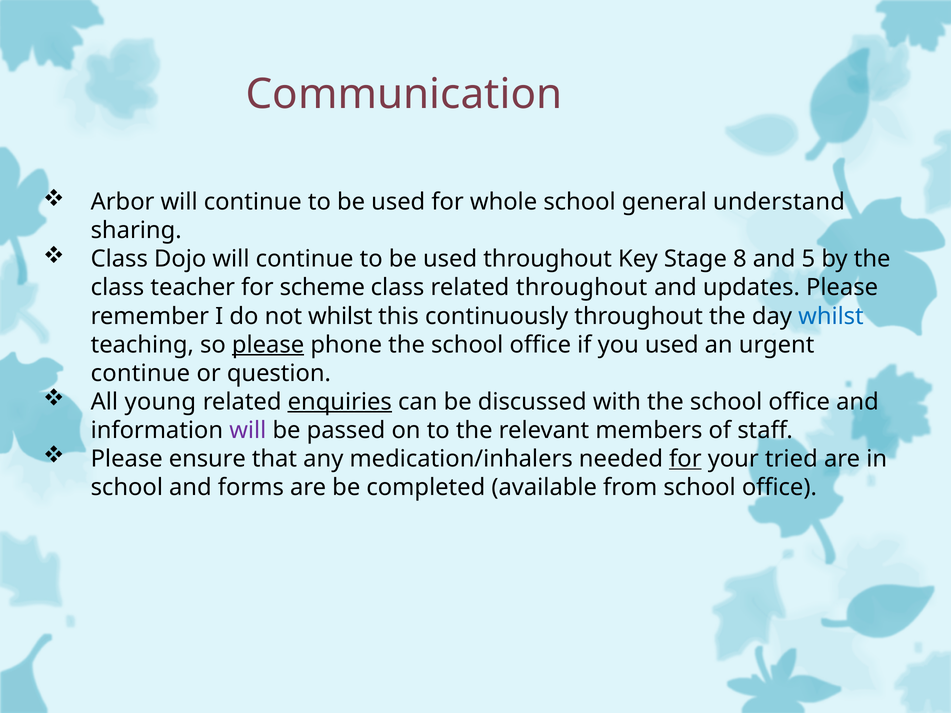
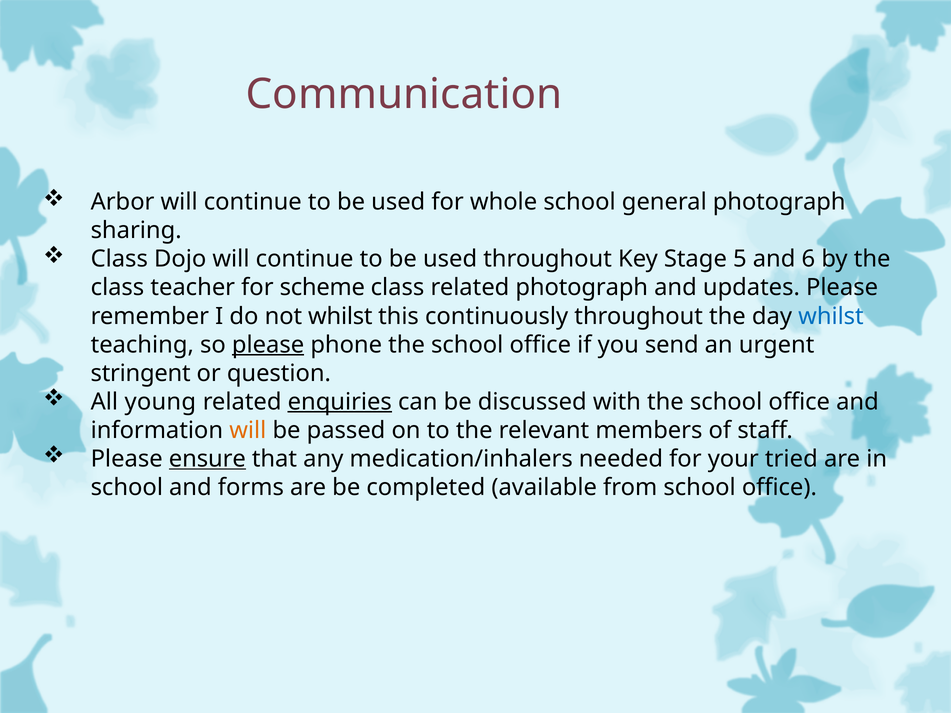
general understand: understand -> photograph
8: 8 -> 5
5: 5 -> 6
related throughout: throughout -> photograph
you used: used -> send
continue at (140, 373): continue -> stringent
will at (248, 430) colour: purple -> orange
ensure underline: none -> present
for at (685, 459) underline: present -> none
